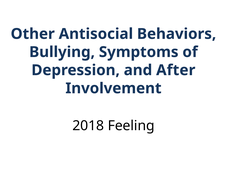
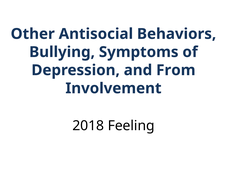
After: After -> From
